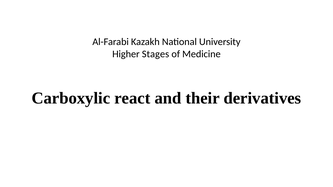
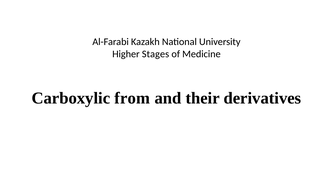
react: react -> from
